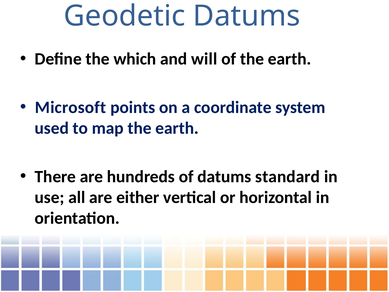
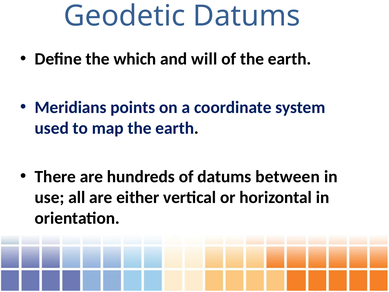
Microsoft: Microsoft -> Meridians
standard: standard -> between
